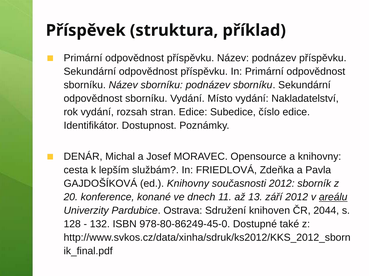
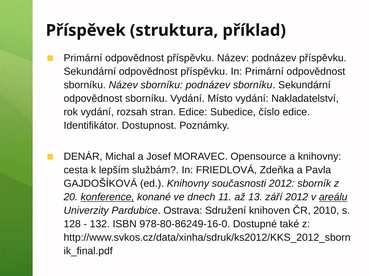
konference underline: none -> present
2044: 2044 -> 2010
978-80-86249-45-0: 978-80-86249-45-0 -> 978-80-86249-16-0
